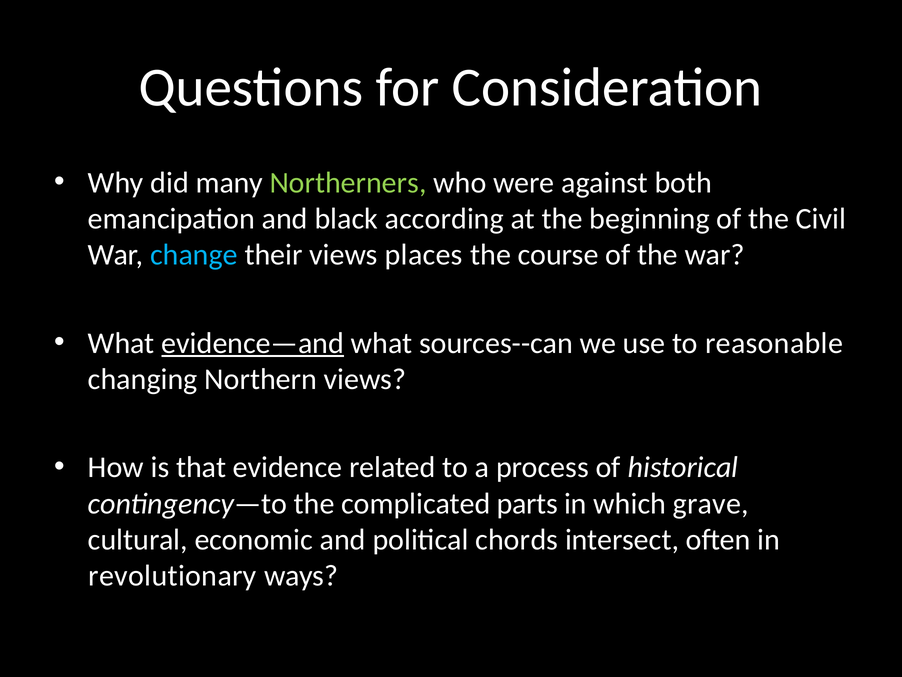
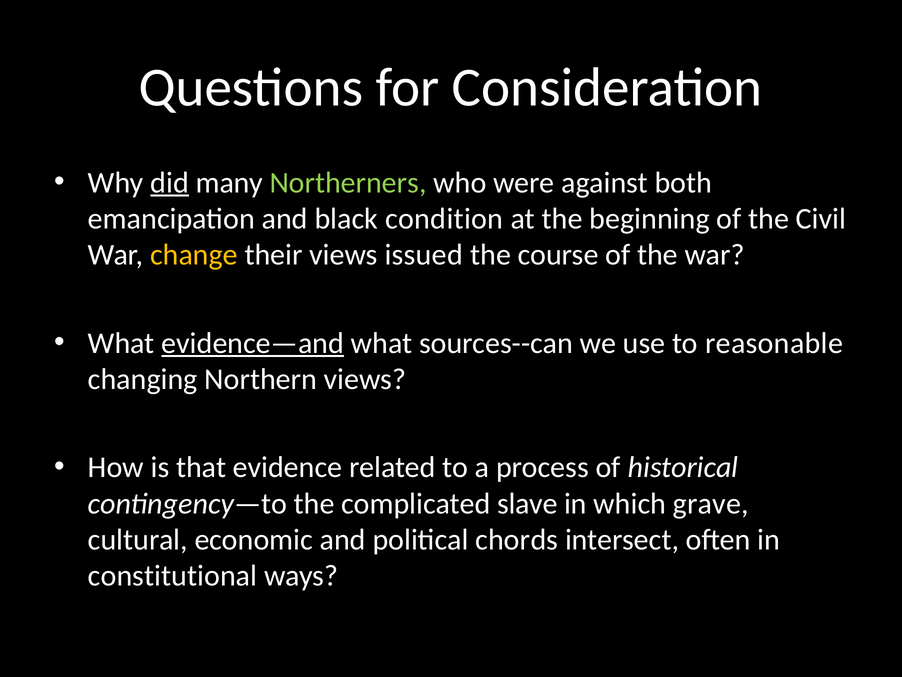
did underline: none -> present
according: according -> condition
change colour: light blue -> yellow
places: places -> issued
parts: parts -> slave
revolutionary: revolutionary -> constitutional
